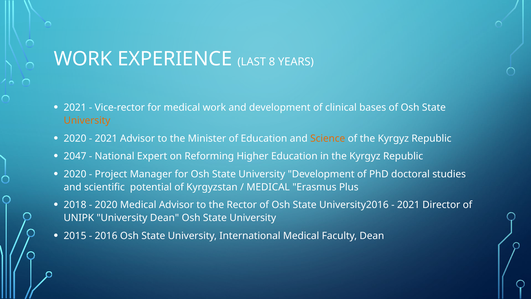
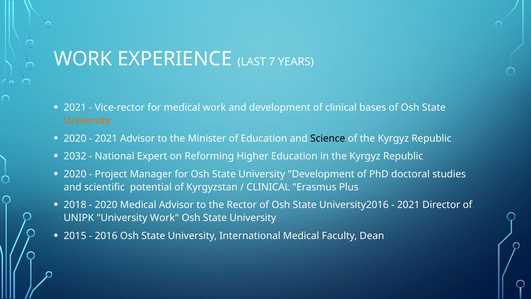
8: 8 -> 7
Science colour: orange -> black
2047: 2047 -> 2032
MEDICAL at (268, 187): MEDICAL -> CLINICAL
University Dean: Dean -> Work
